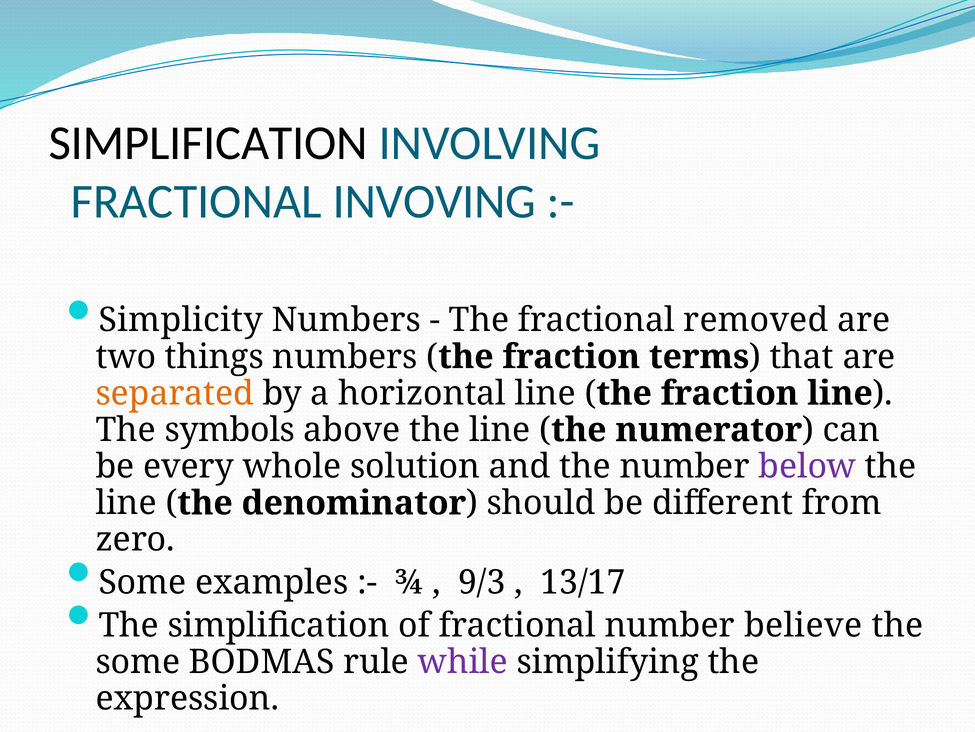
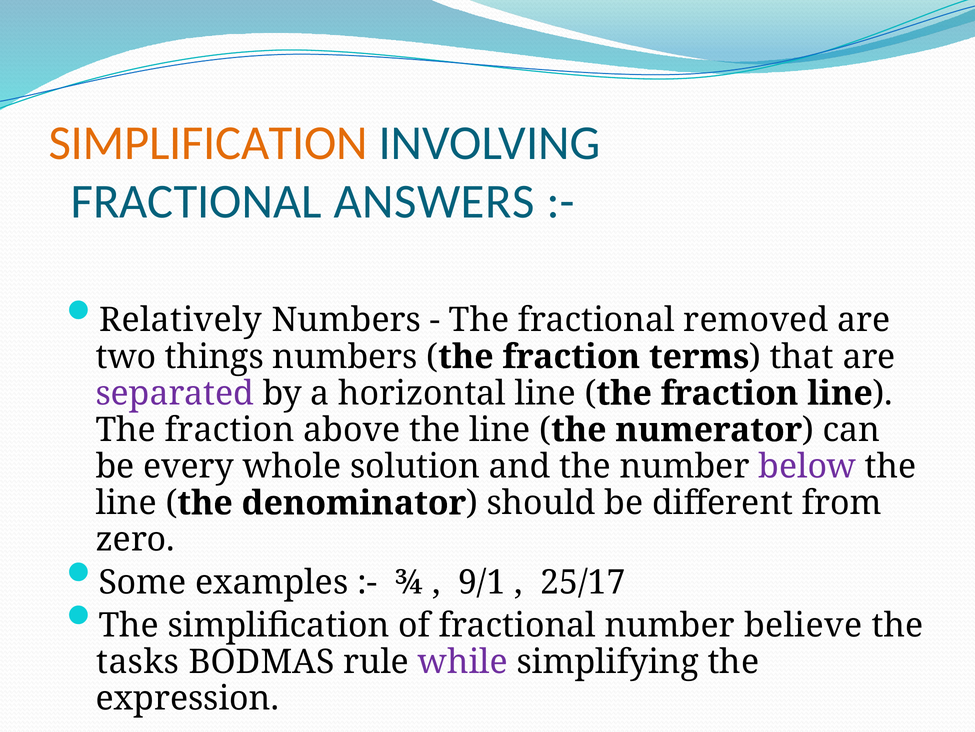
SIMPLIFICATION at (208, 143) colour: black -> orange
INVOVING: INVOVING -> ANSWERS
Simplicity: Simplicity -> Relatively
separated colour: orange -> purple
symbols at (230, 430): symbols -> fraction
9/3: 9/3 -> 9/1
13/17: 13/17 -> 25/17
some at (138, 661): some -> tasks
